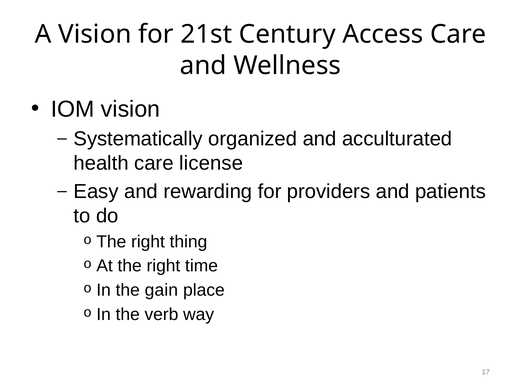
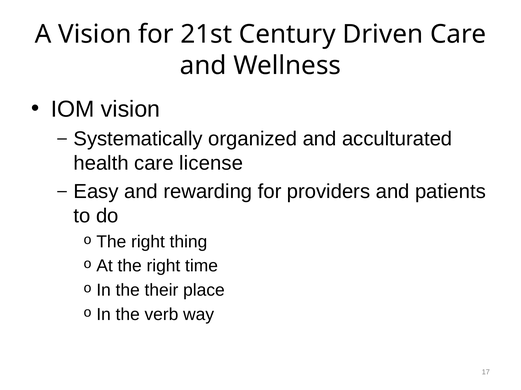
Access: Access -> Driven
gain: gain -> their
